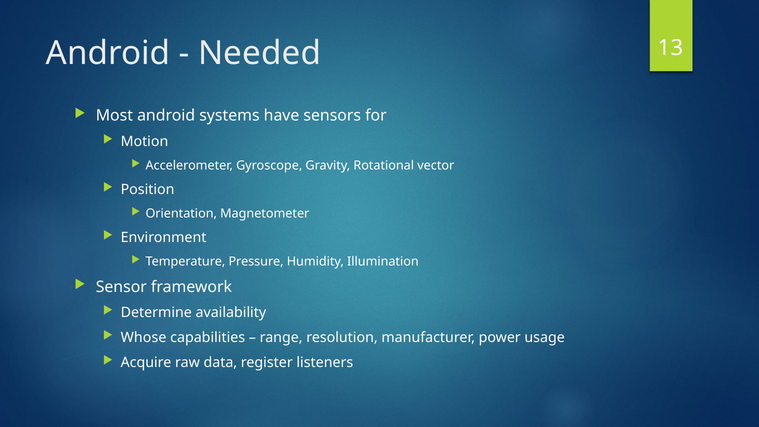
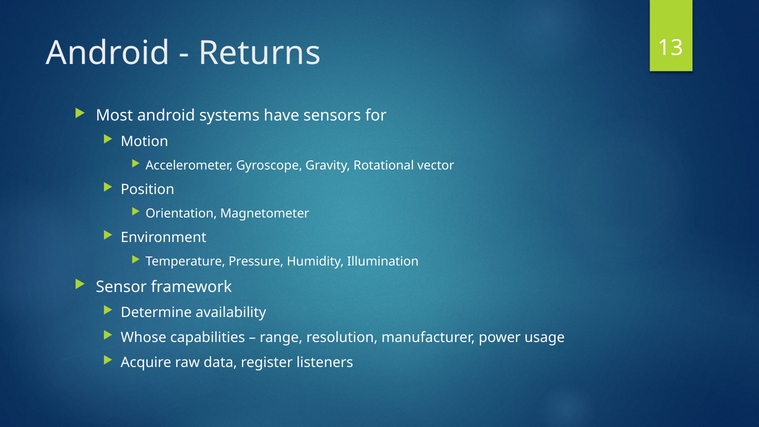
Needed: Needed -> Returns
